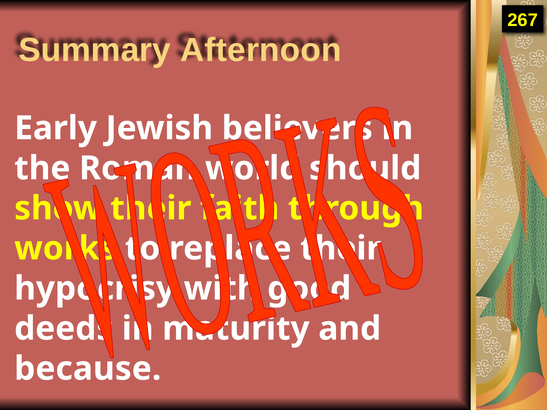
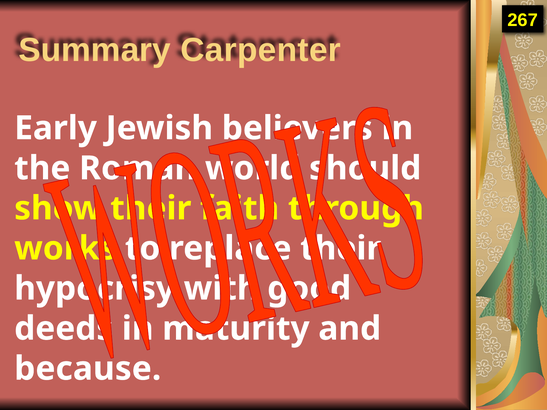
Afternoon: Afternoon -> Carpenter
